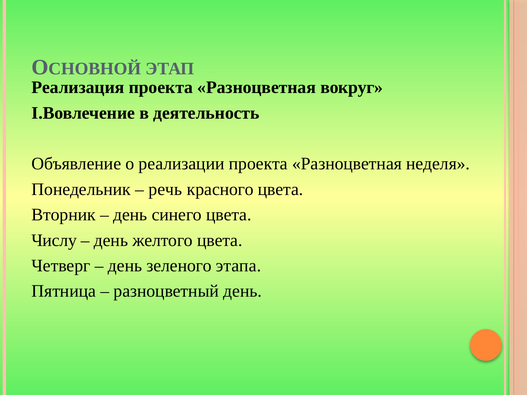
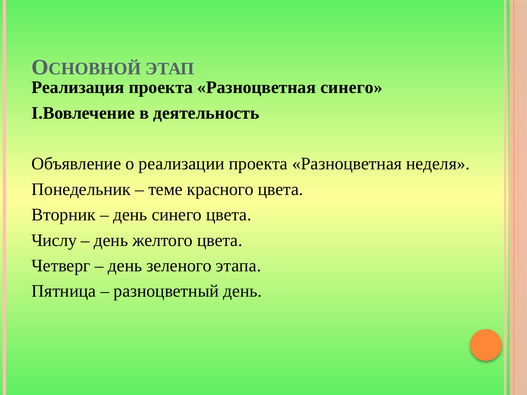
Разноцветная вокруг: вокруг -> синего
речь: речь -> теме
